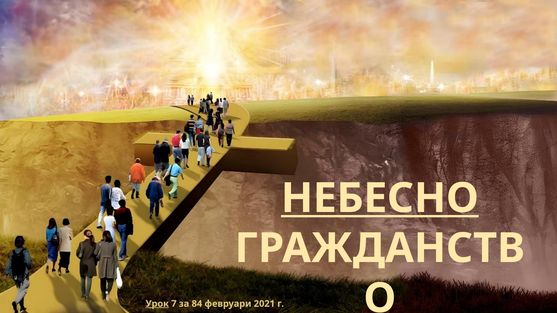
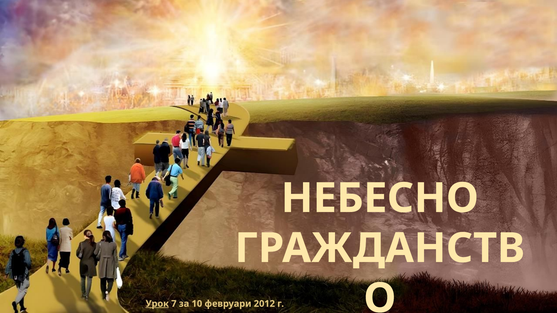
НЕБЕСНО underline: present -> none
84: 84 -> 10
2021: 2021 -> 2012
